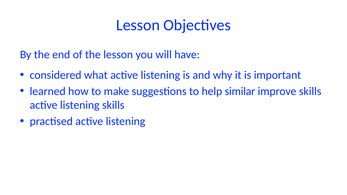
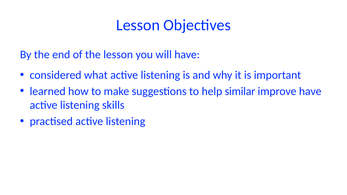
improve skills: skills -> have
